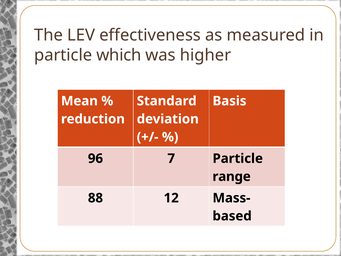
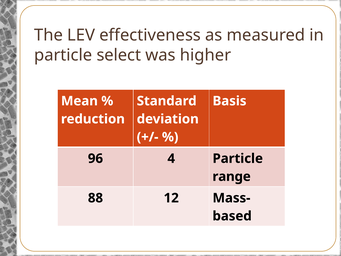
which: which -> select
7: 7 -> 4
